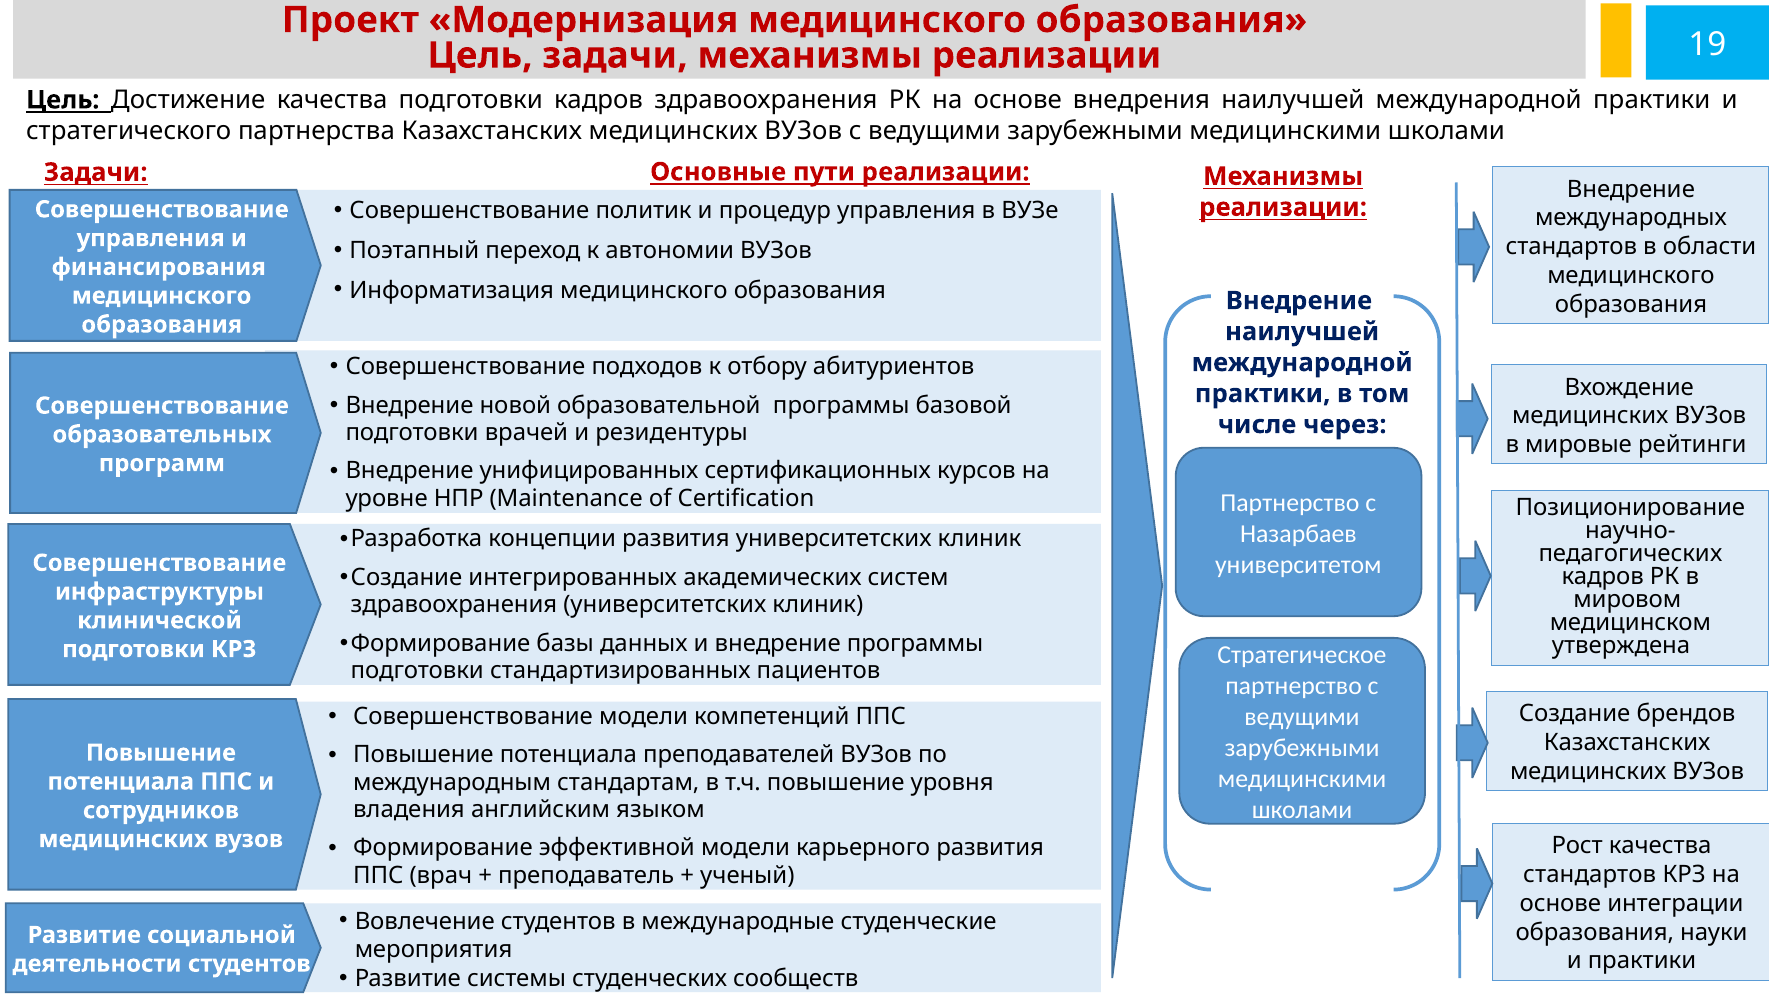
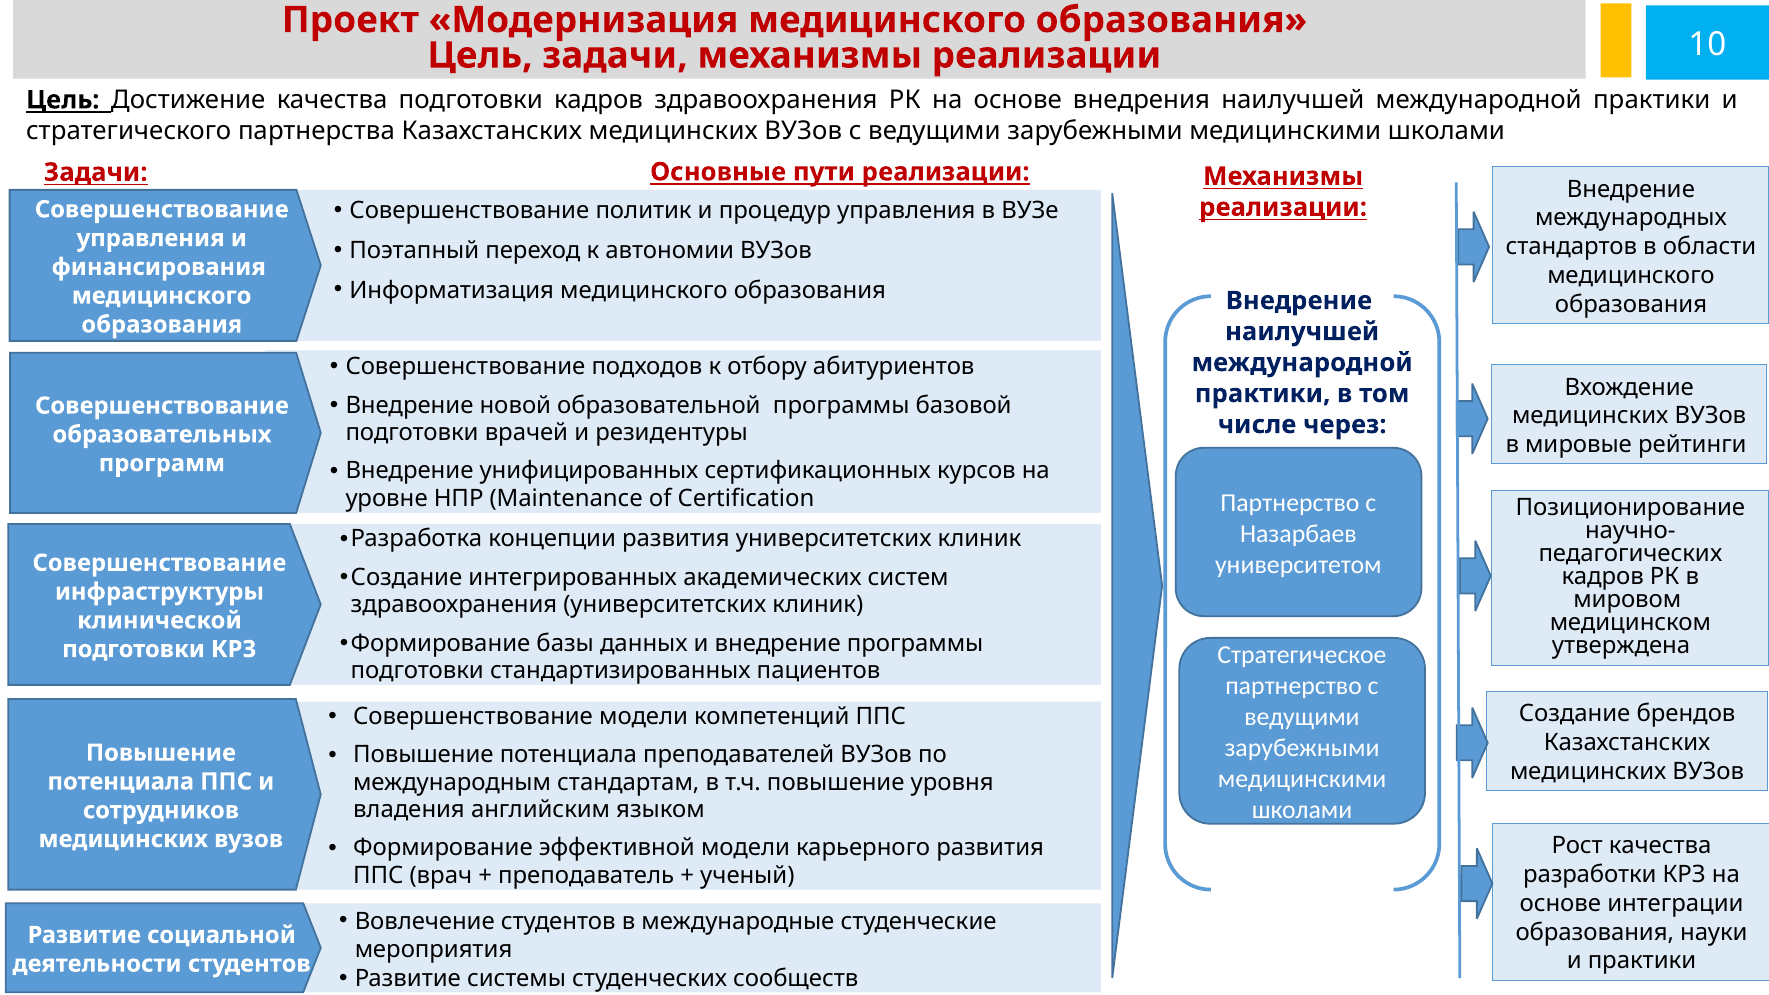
19: 19 -> 10
стандартов at (1590, 875): стандартов -> разработки
